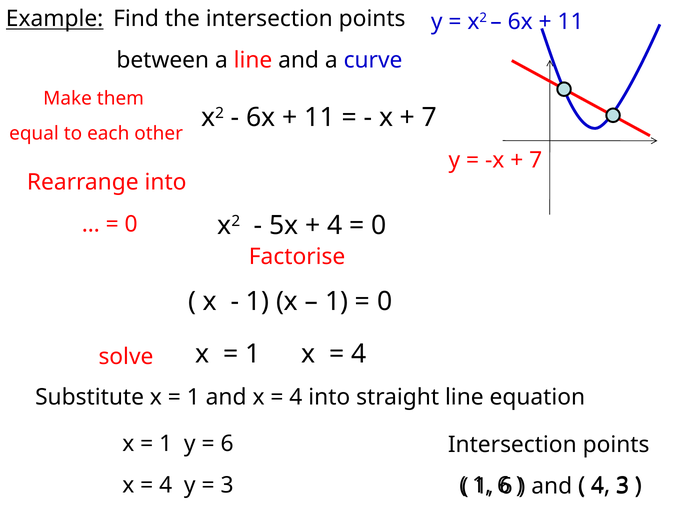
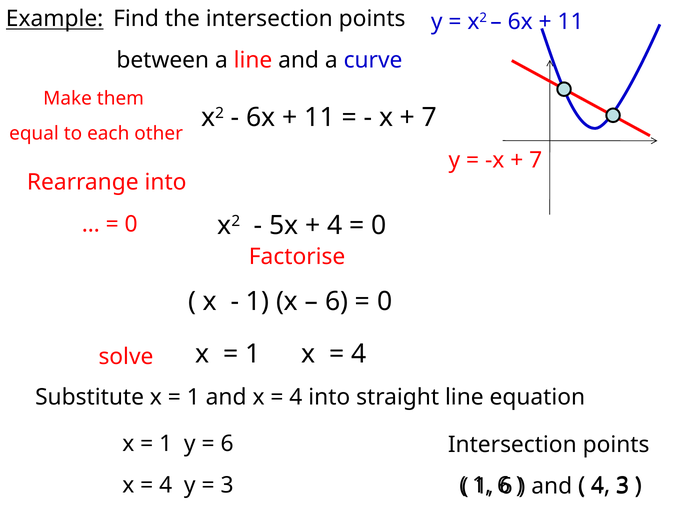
1 at (337, 301): 1 -> 6
